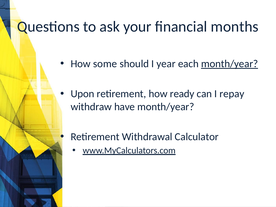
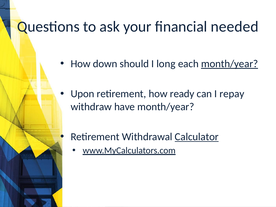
months: months -> needed
some: some -> down
year: year -> long
Calculator underline: none -> present
